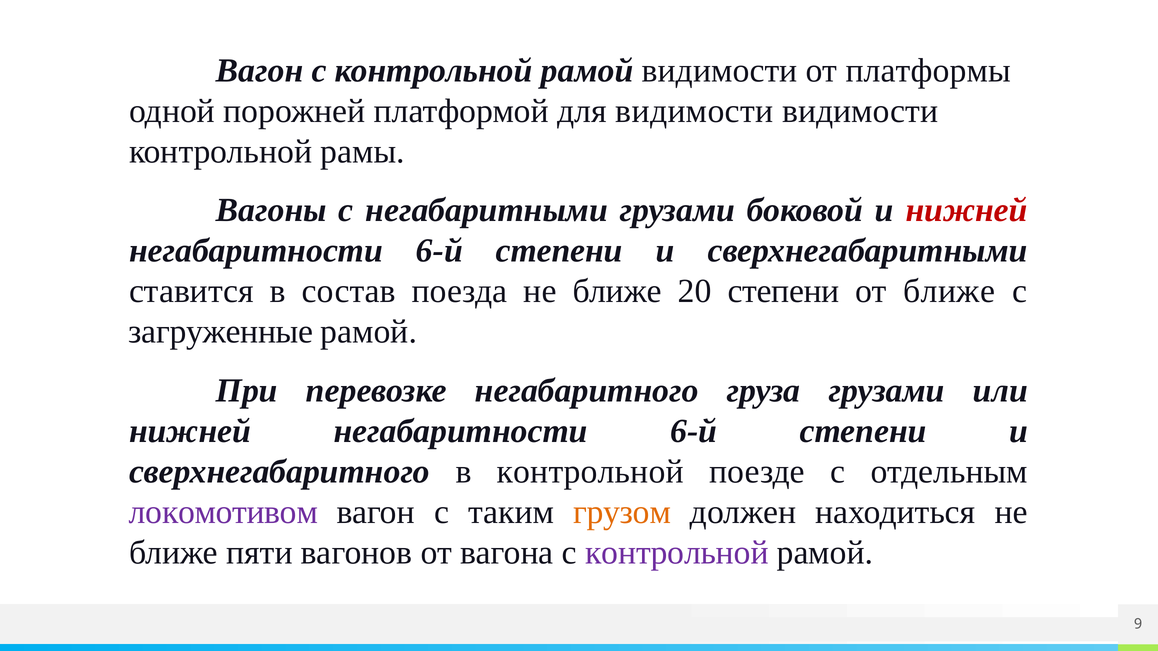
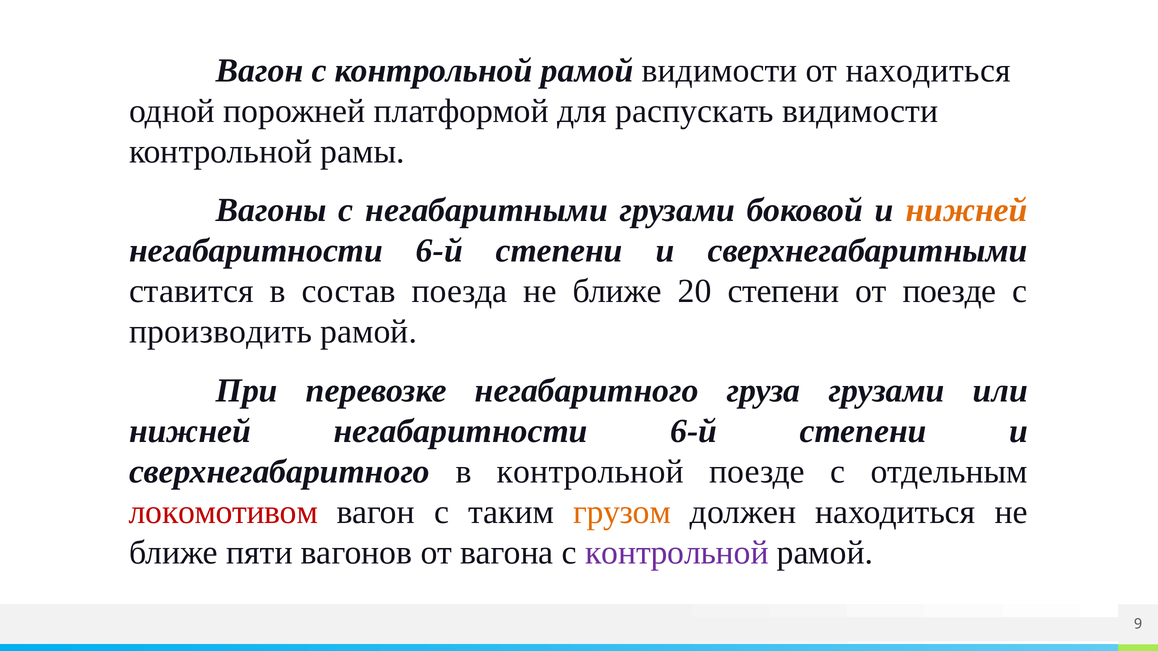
от платформы: платформы -> находиться
для видимости: видимости -> распускать
нижней at (967, 210) colour: red -> orange
от ближе: ближе -> поезде
загруженные: загруженные -> производить
локомотивом colour: purple -> red
